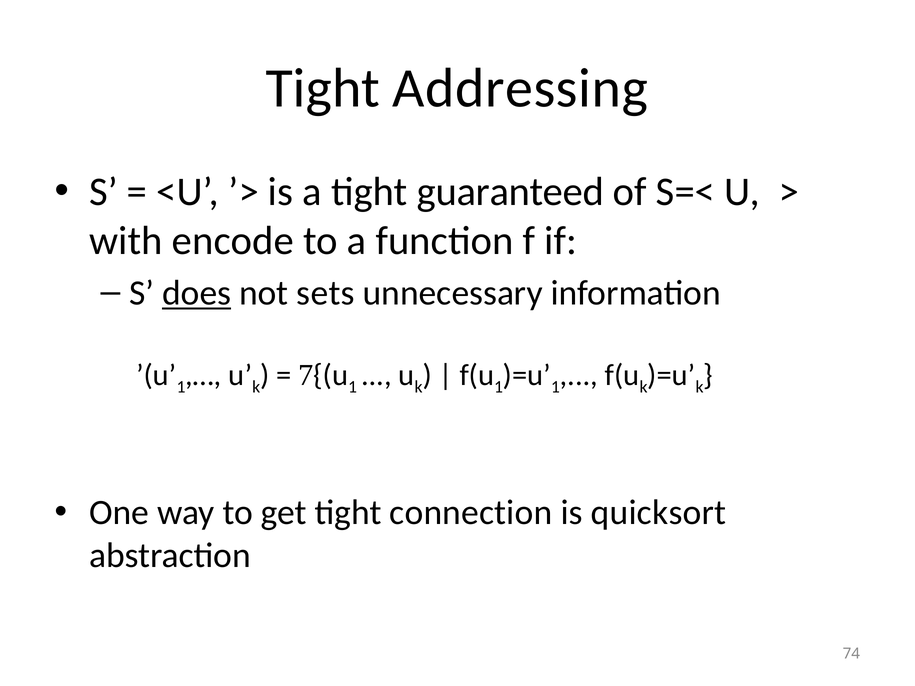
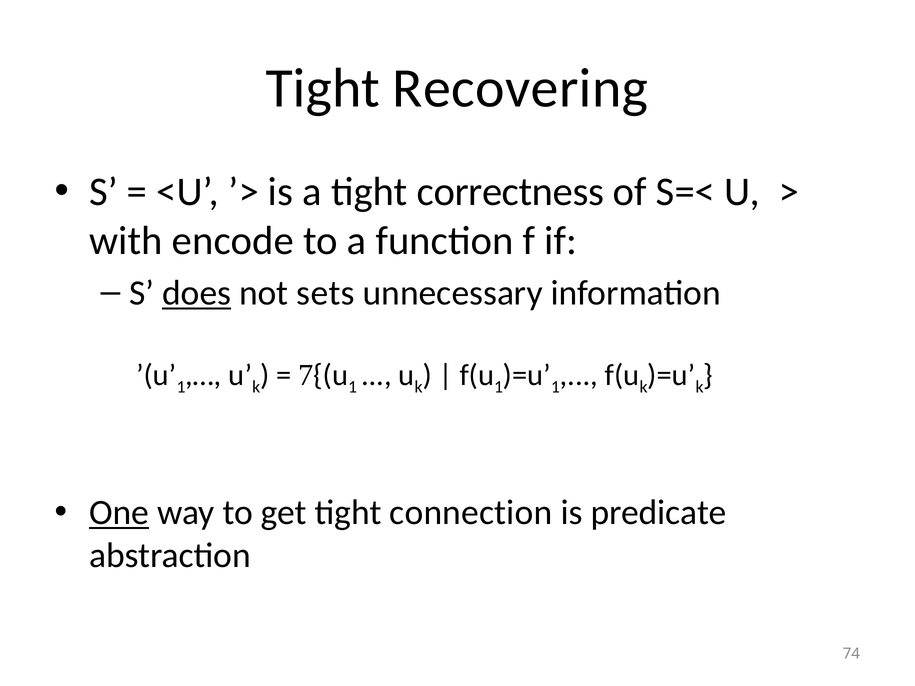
Addressing: Addressing -> Recovering
guaranteed: guaranteed -> correctness
One underline: none -> present
quicksort: quicksort -> predicate
